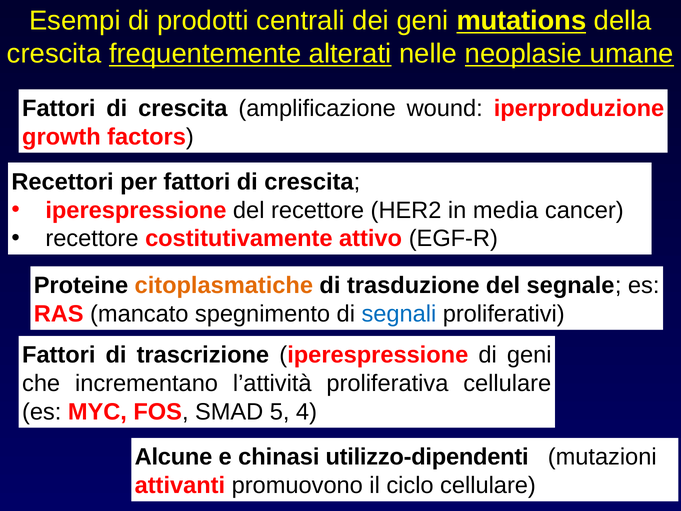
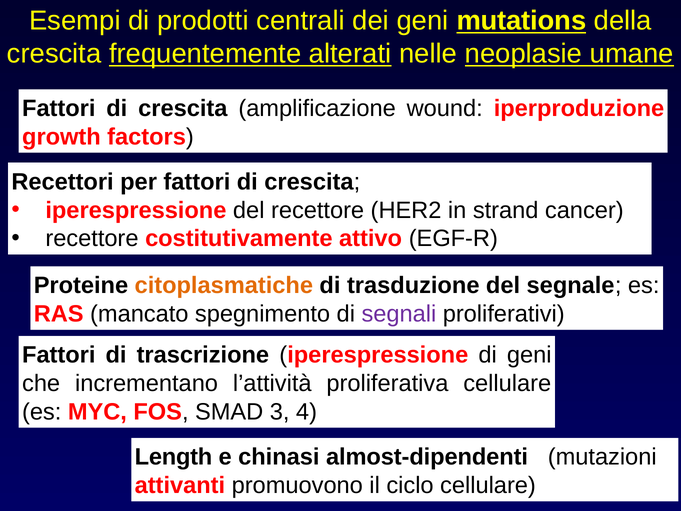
media: media -> strand
segnali colour: blue -> purple
5: 5 -> 3
Alcune: Alcune -> Length
utilizzo-dipendenti: utilizzo-dipendenti -> almost-dipendenti
